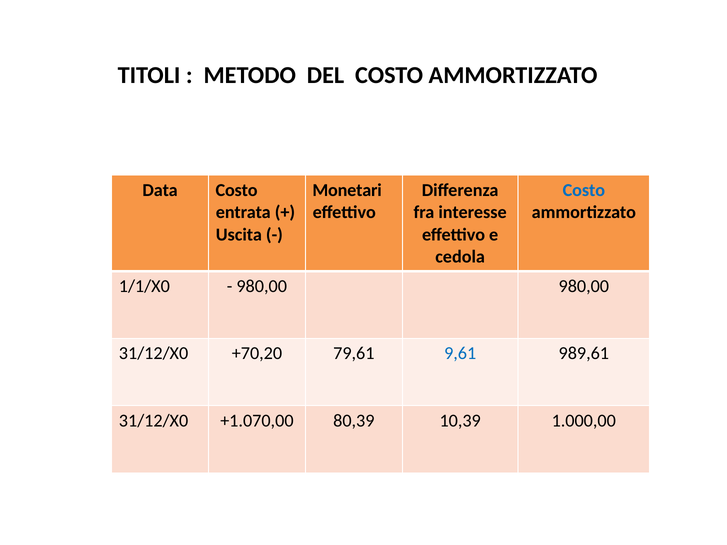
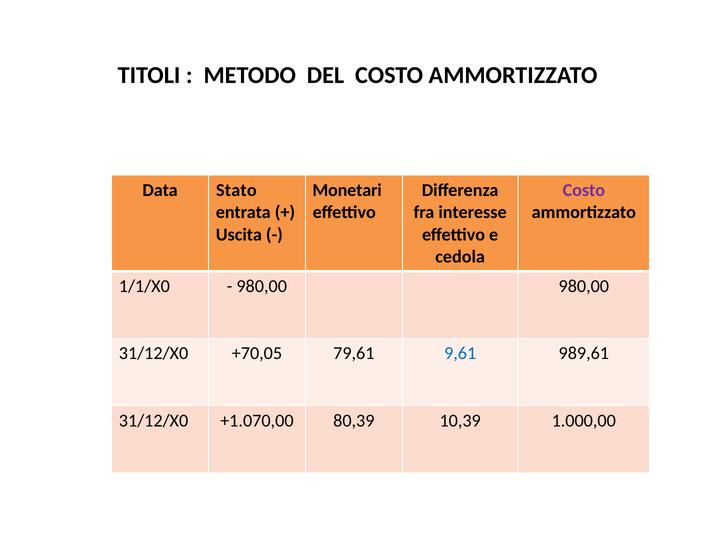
Data Costo: Costo -> Stato
Costo at (584, 190) colour: blue -> purple
+70,20: +70,20 -> +70,05
